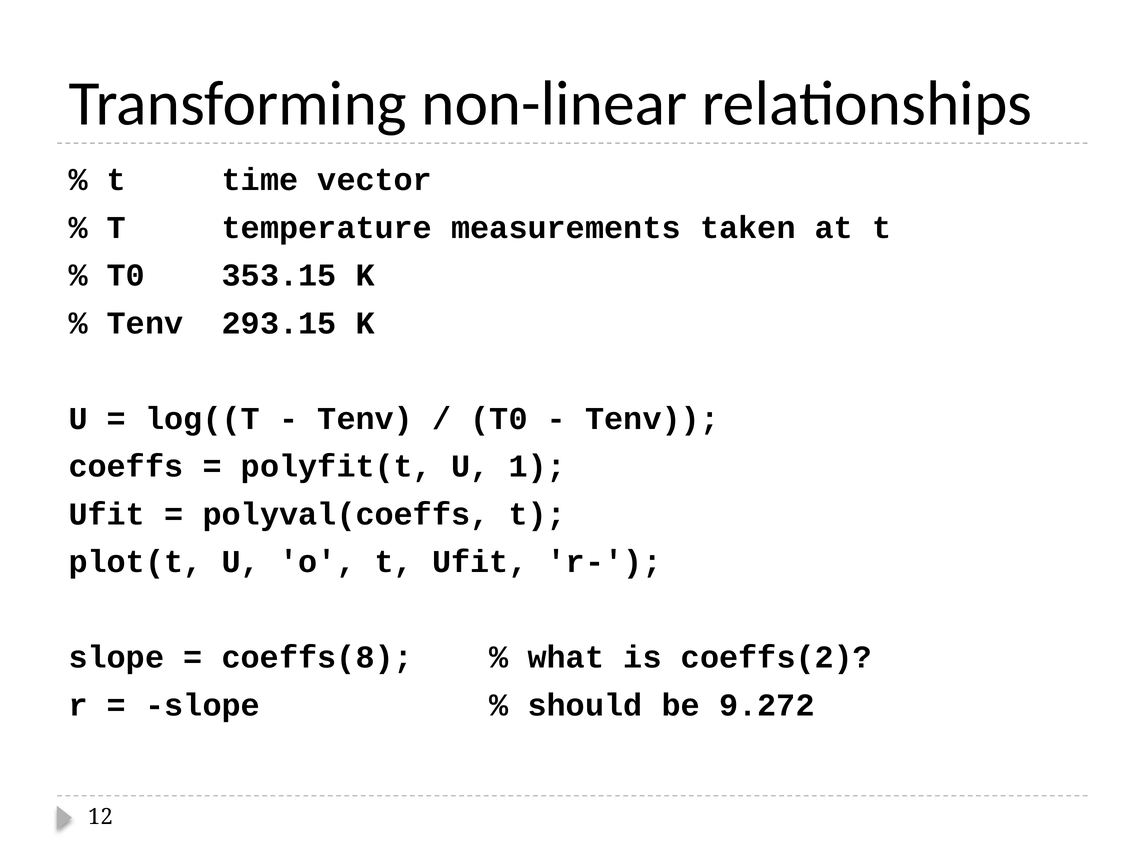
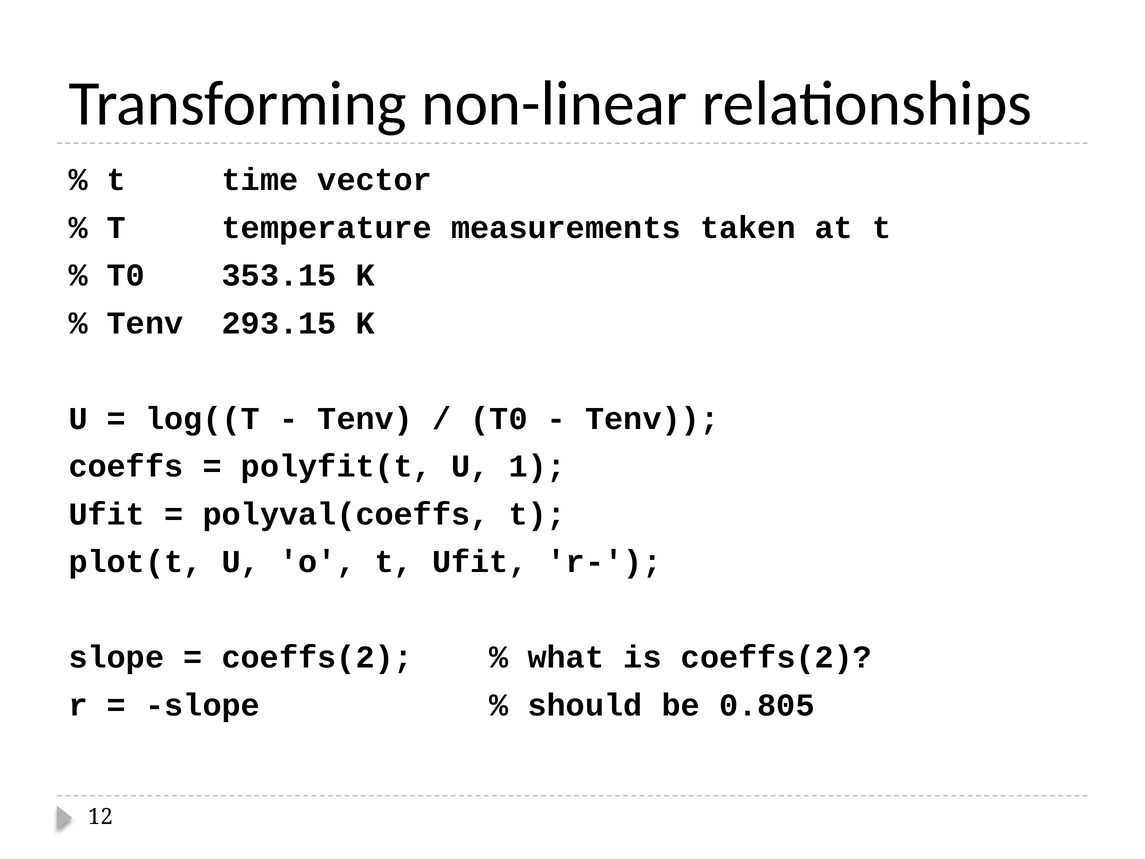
coeffs(8 at (317, 657): coeffs(8 -> coeffs(2
9.272: 9.272 -> 0.805
